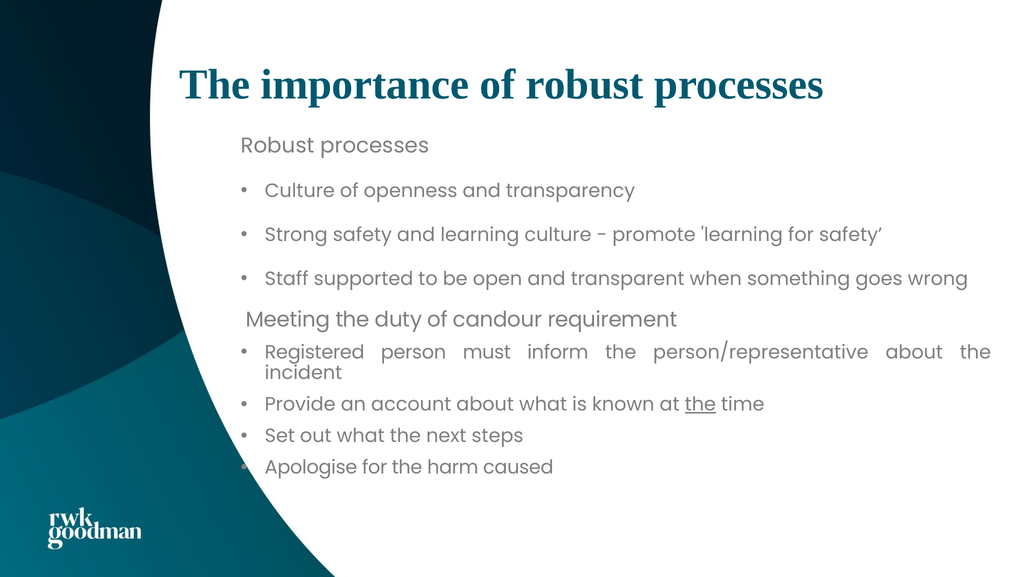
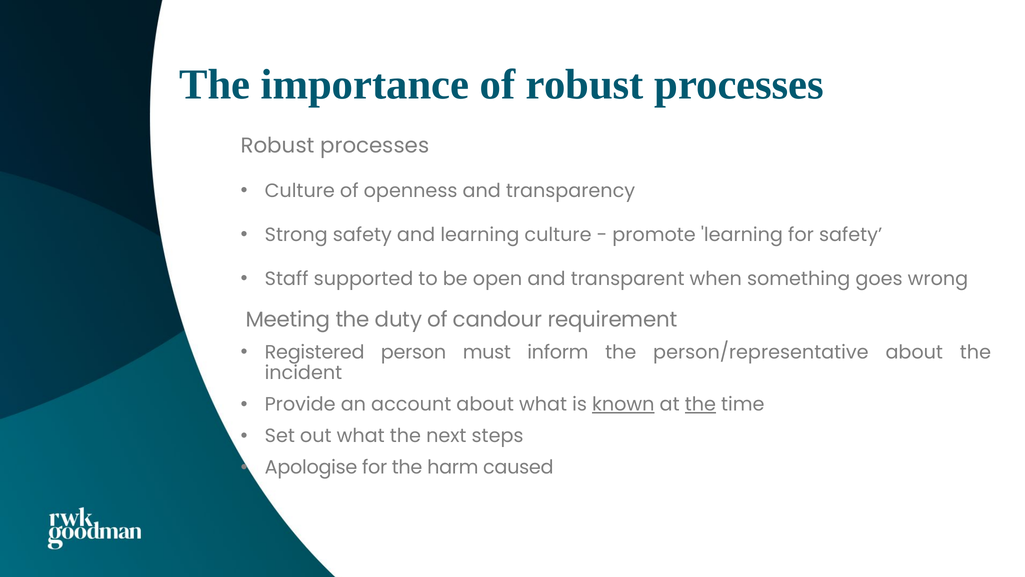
known underline: none -> present
